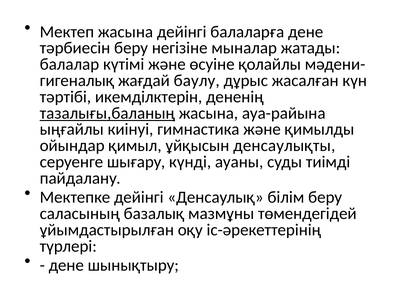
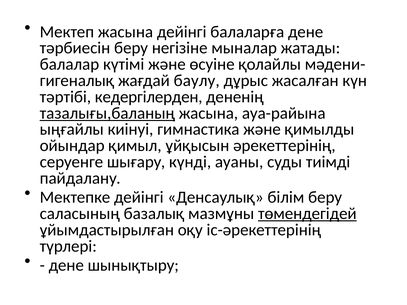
икемділктерін: икемділктерін -> кедергілерден
денсаулықты: денсаулықты -> әрекеттерінің
төмендегідей underline: none -> present
